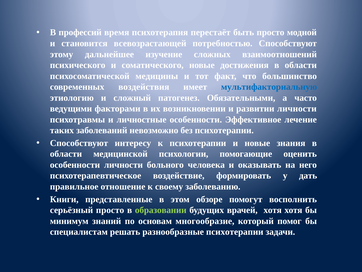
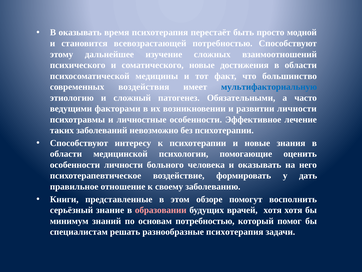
В профессий: профессий -> оказывать
серьёзный просто: просто -> знание
образовании colour: light green -> pink
основам многообразие: многообразие -> потребностью
разнообразные психотерапии: психотерапии -> психотерапия
